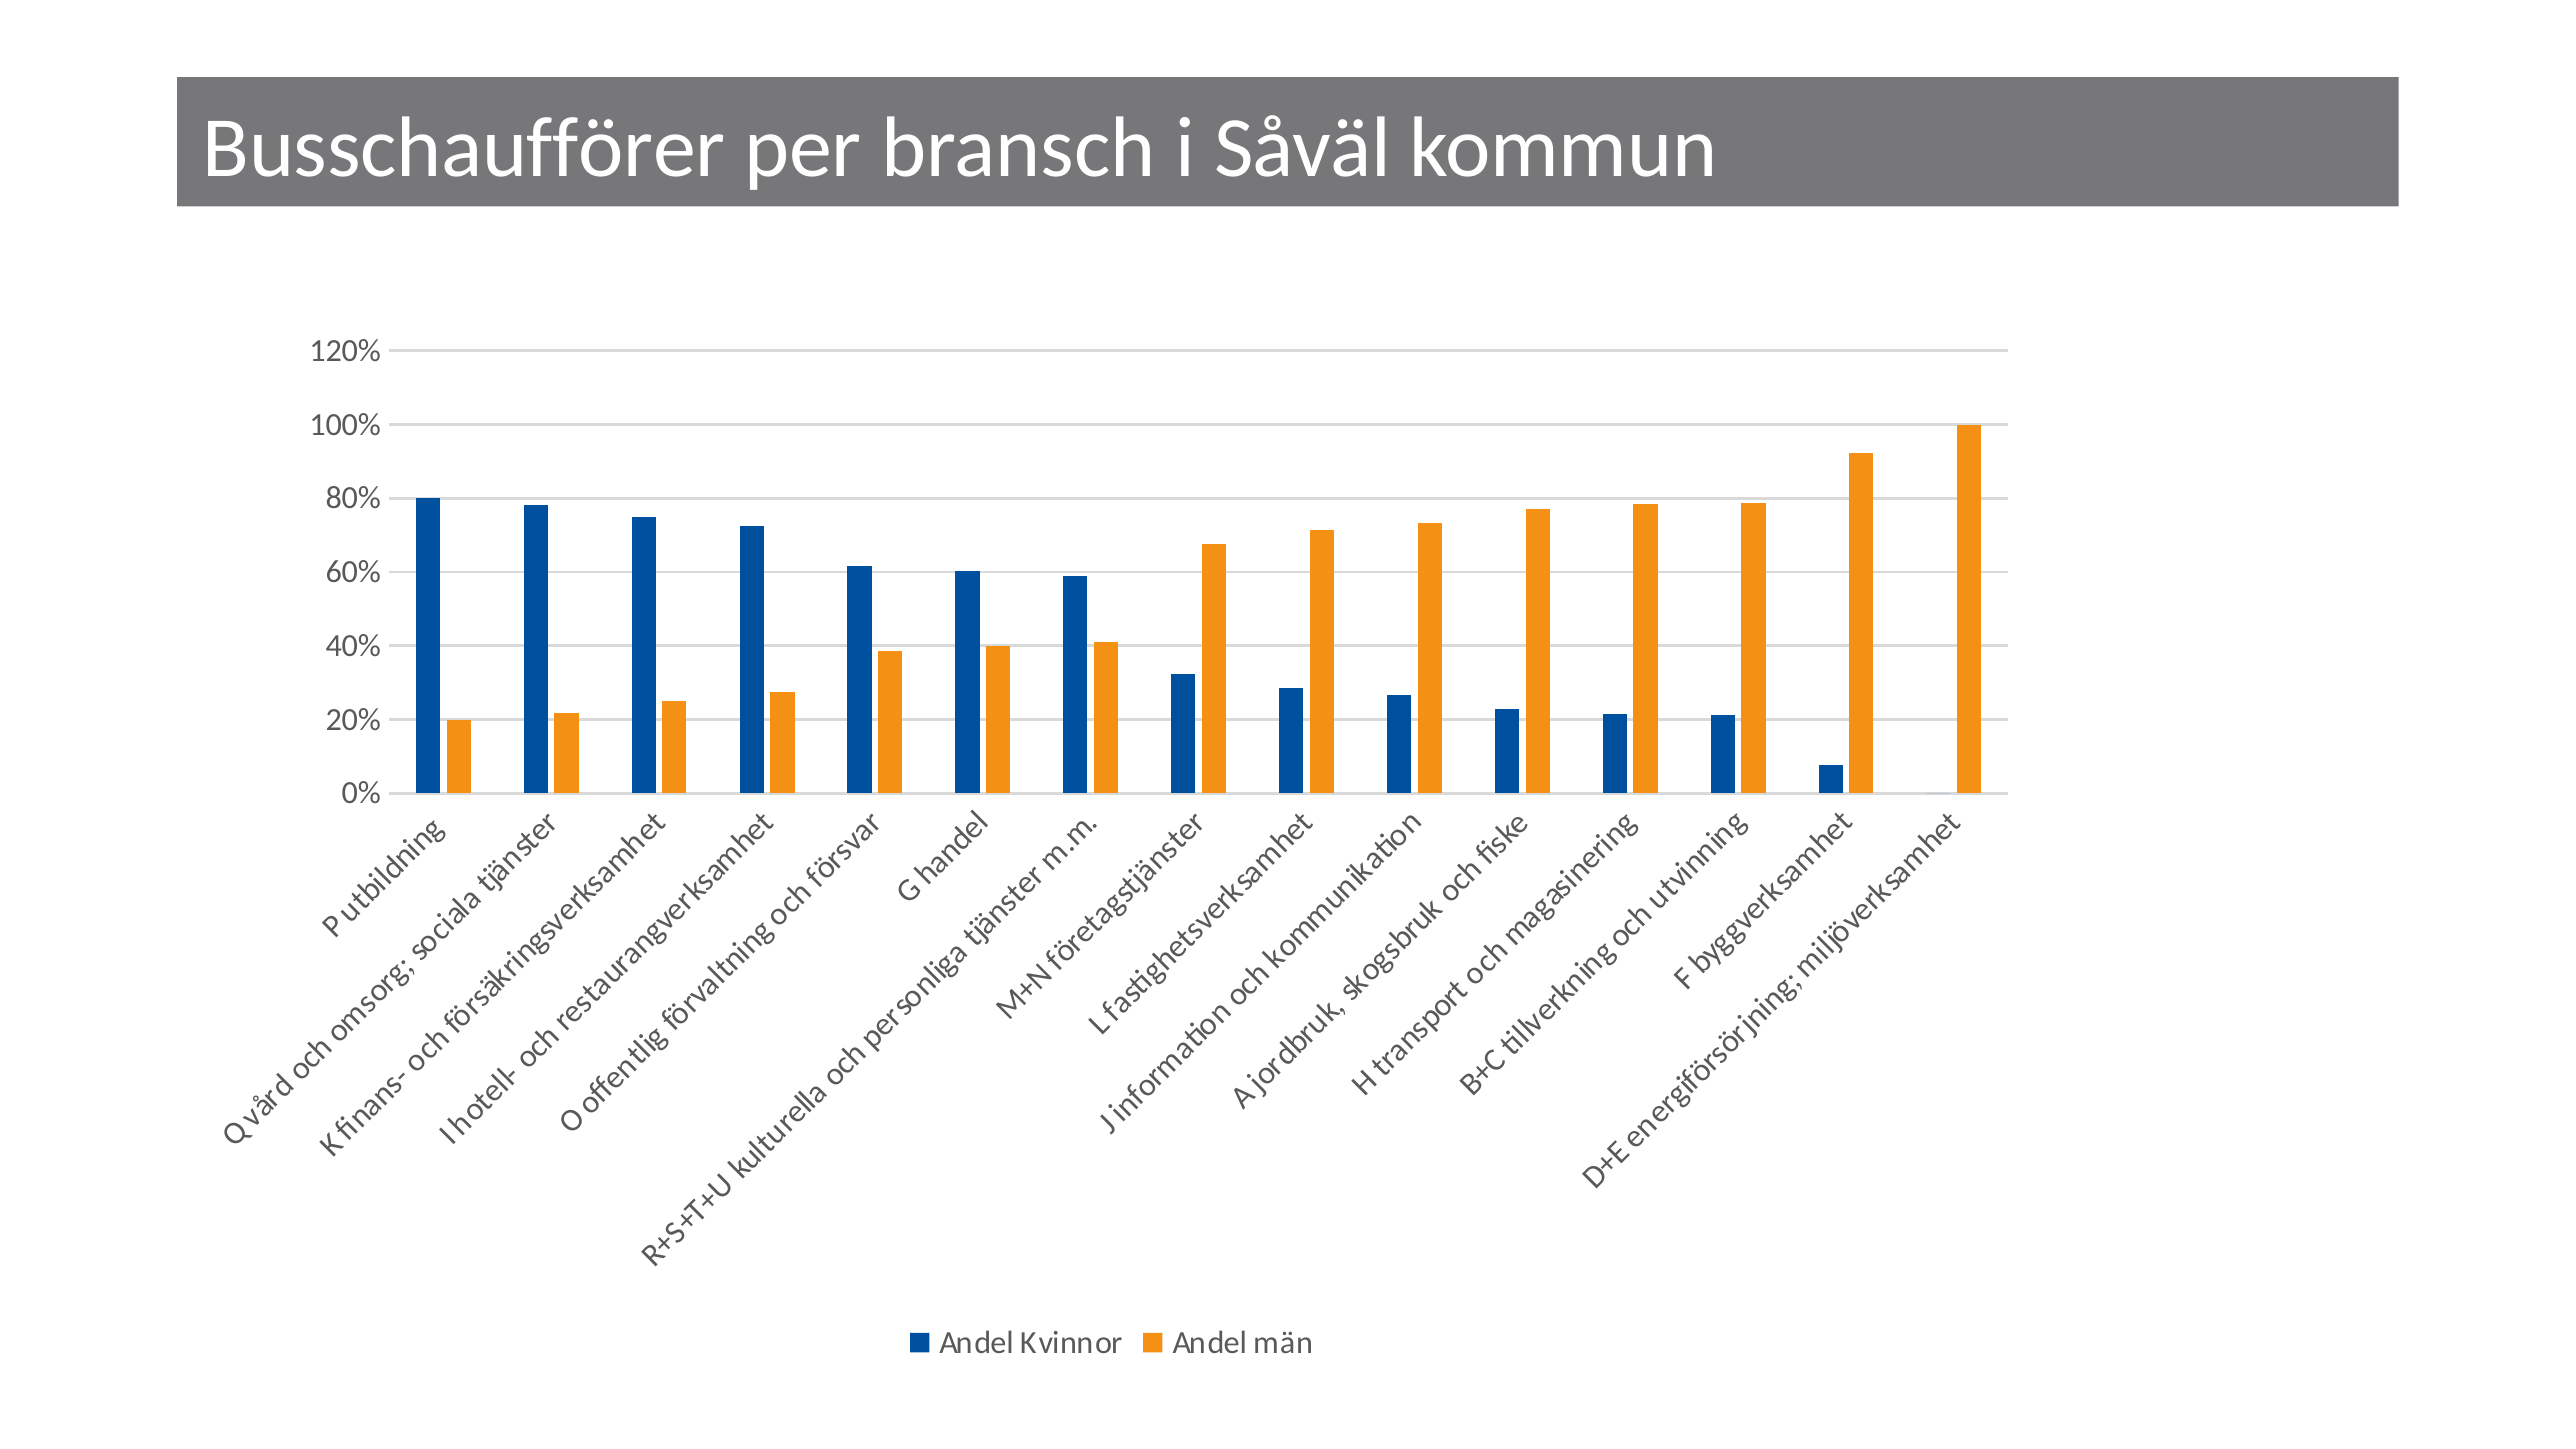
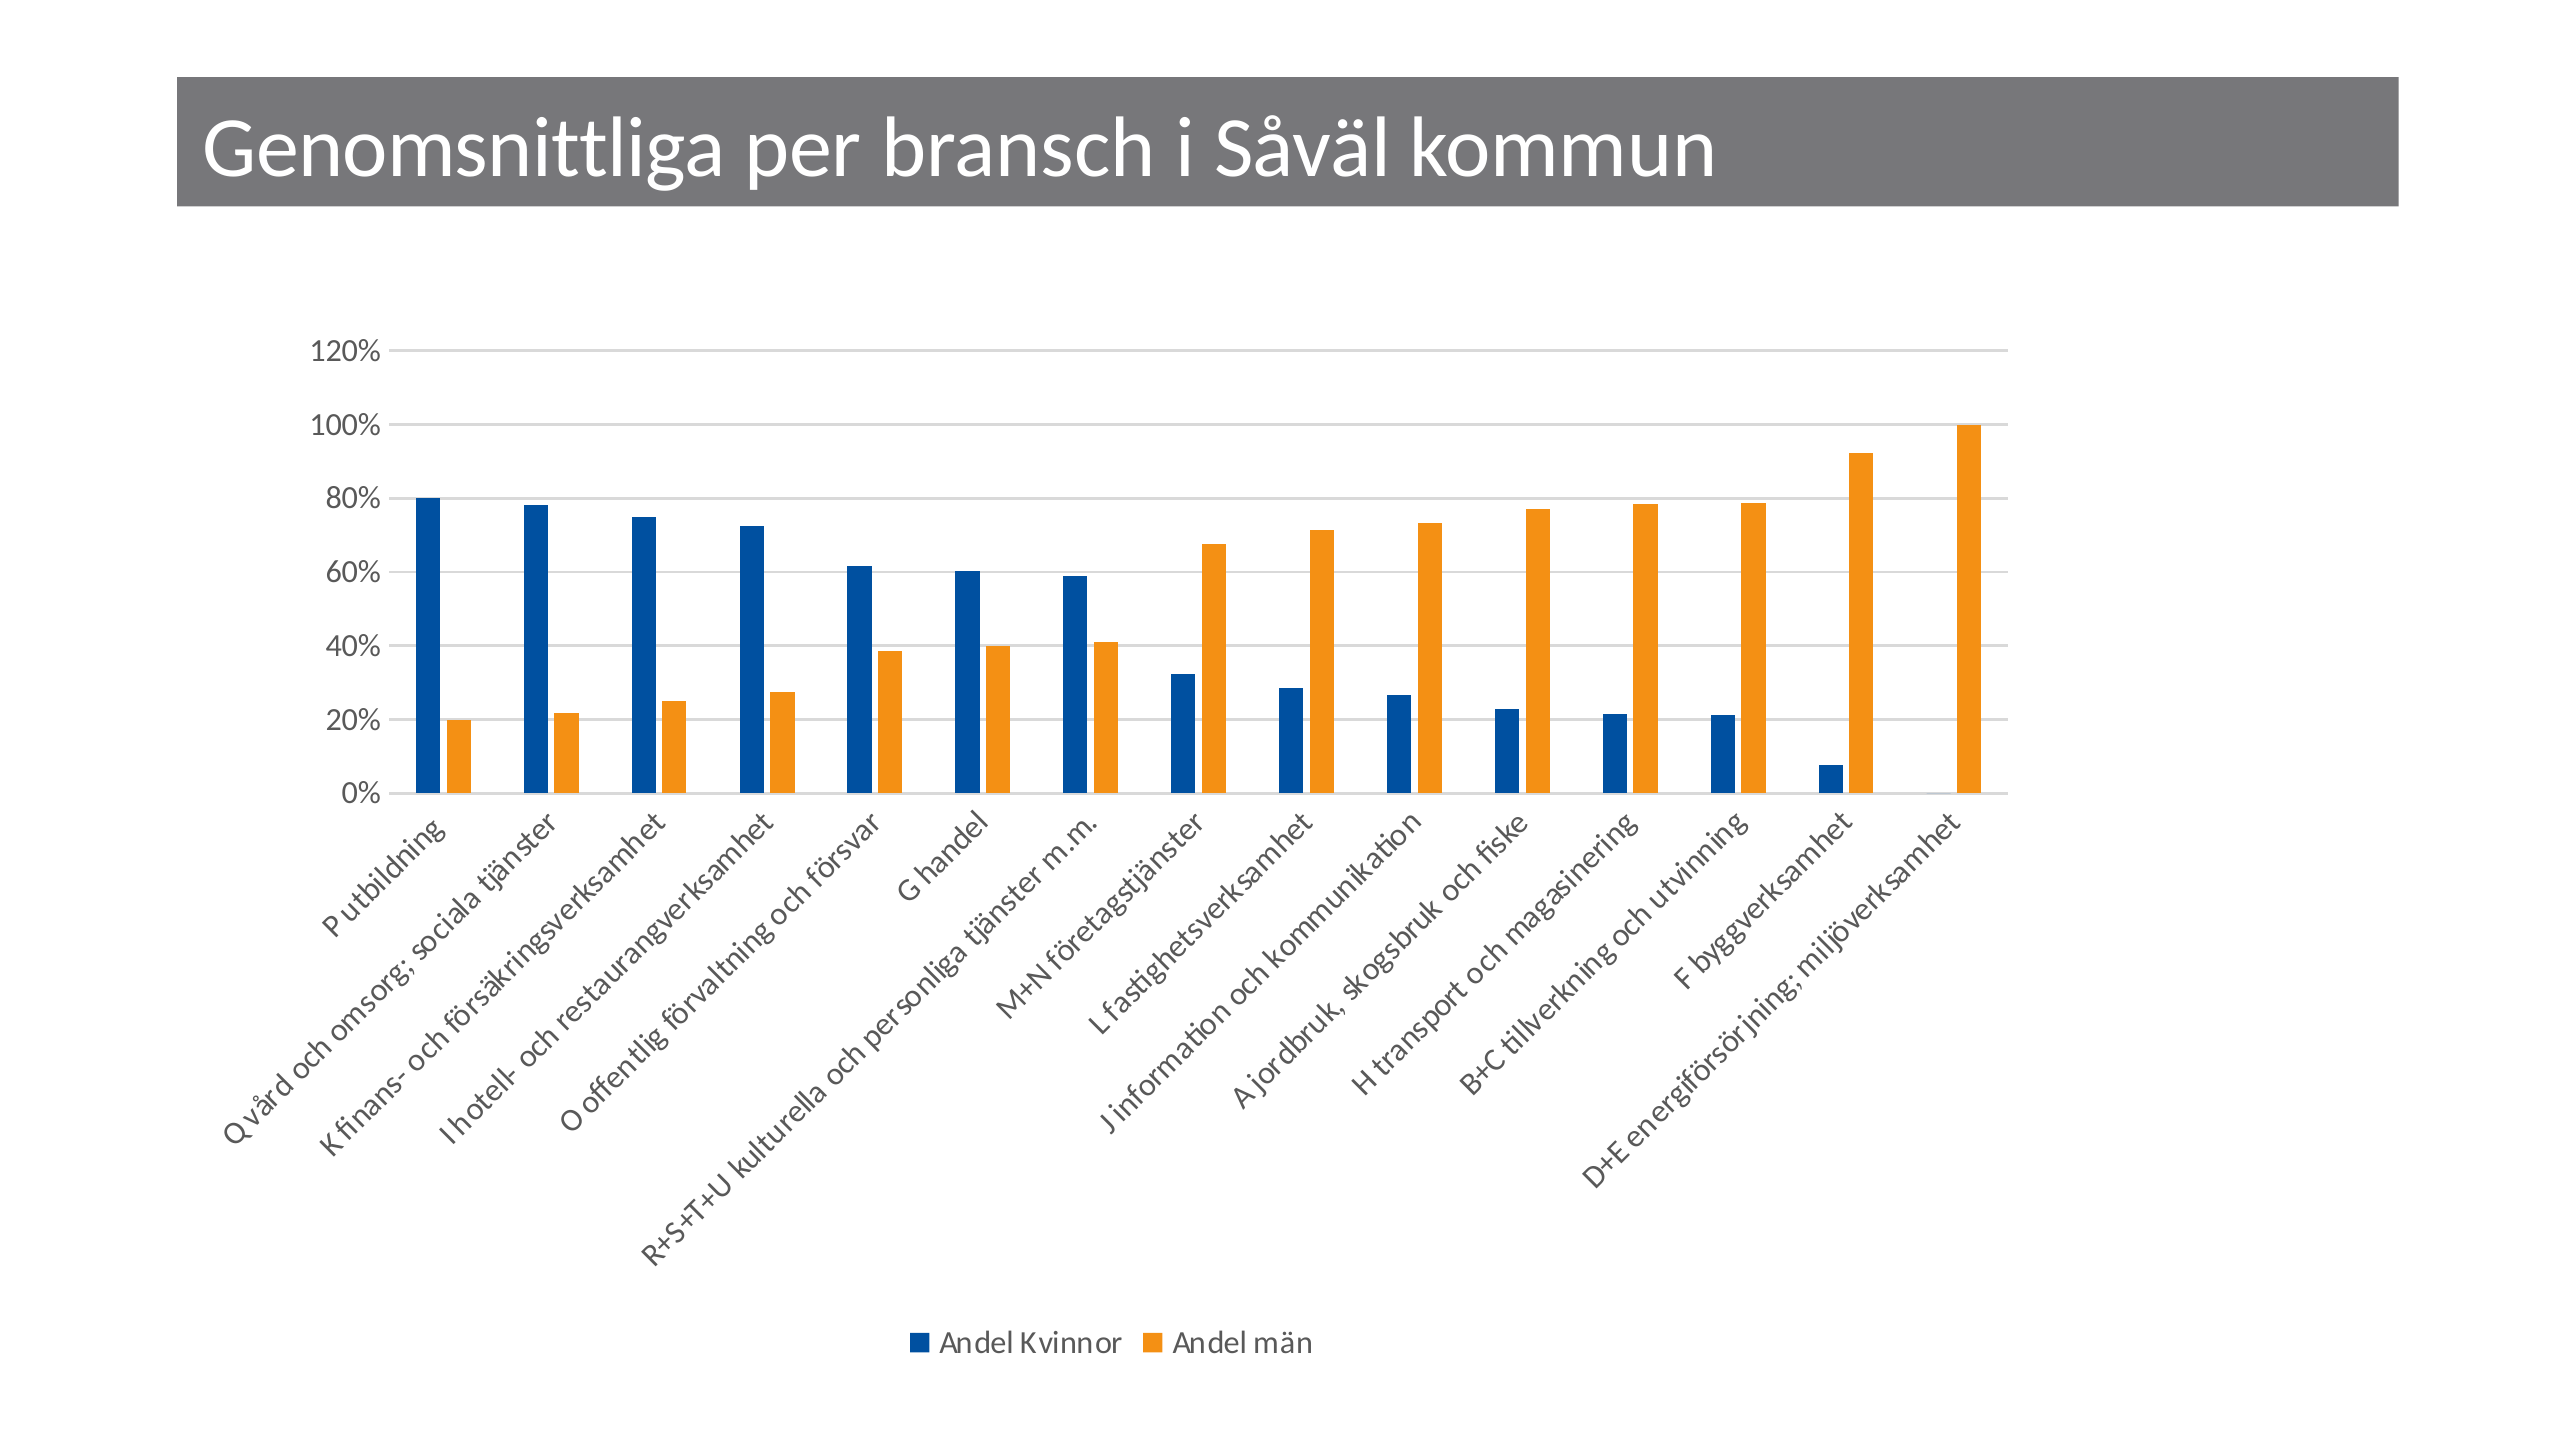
Busschaufförer: Busschaufförer -> Genomsnittliga
